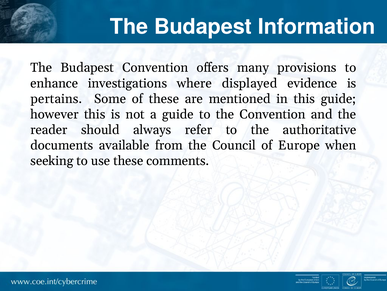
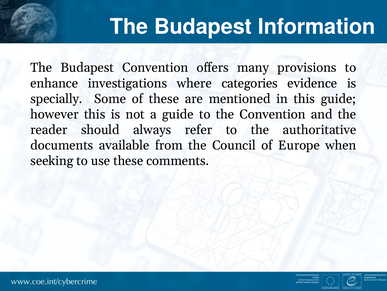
displayed: displayed -> categories
pertains: pertains -> specially
